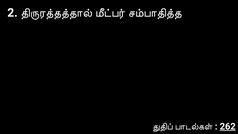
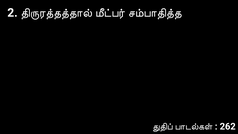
262 underline: present -> none
